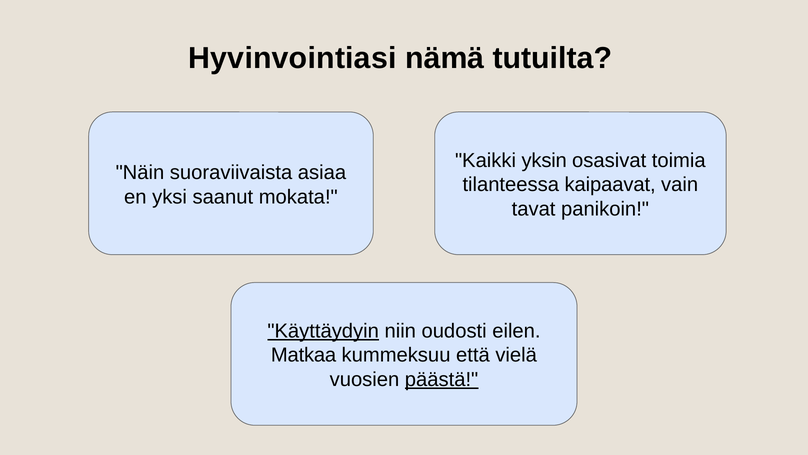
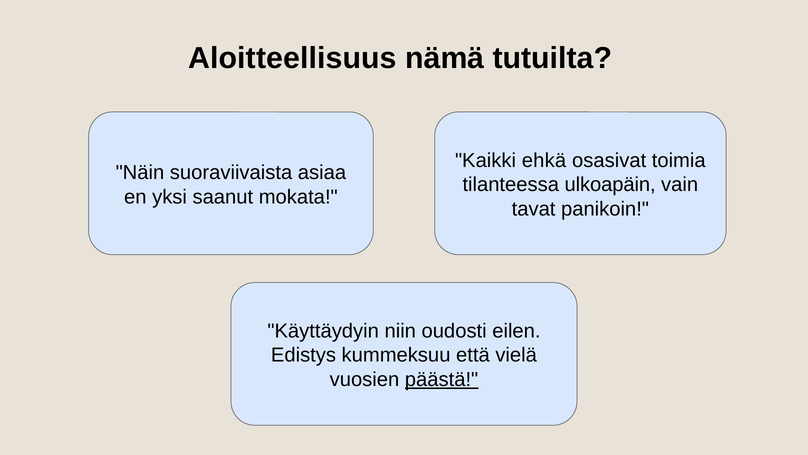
Hyvinvointiasi: Hyvinvointiasi -> Aloitteellisuus
yksin: yksin -> ehkä
kaipaavat: kaipaavat -> ulkoapäin
Käyttäydyin underline: present -> none
Matkaa: Matkaa -> Edistys
